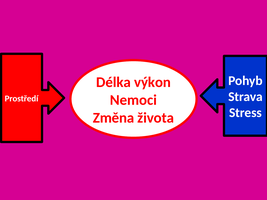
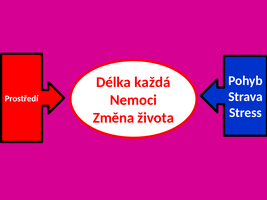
výkon: výkon -> každá
